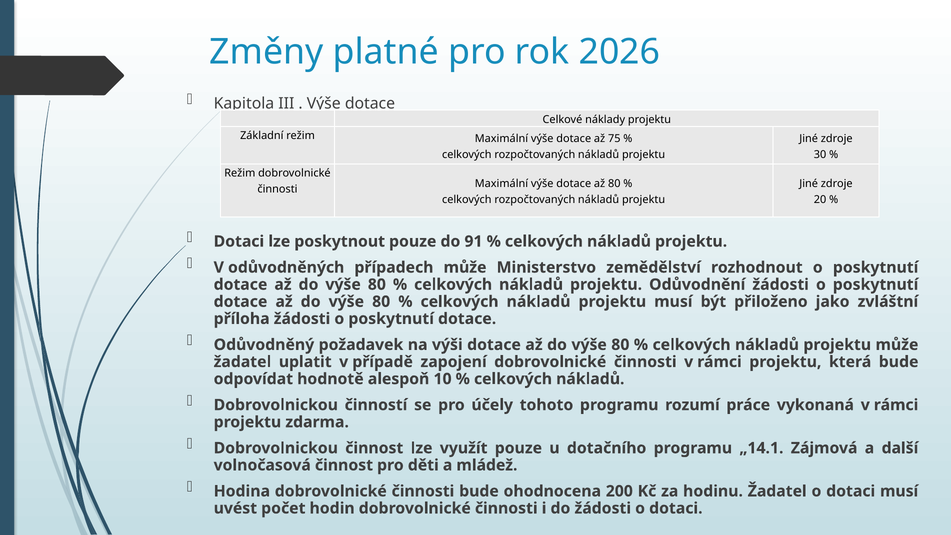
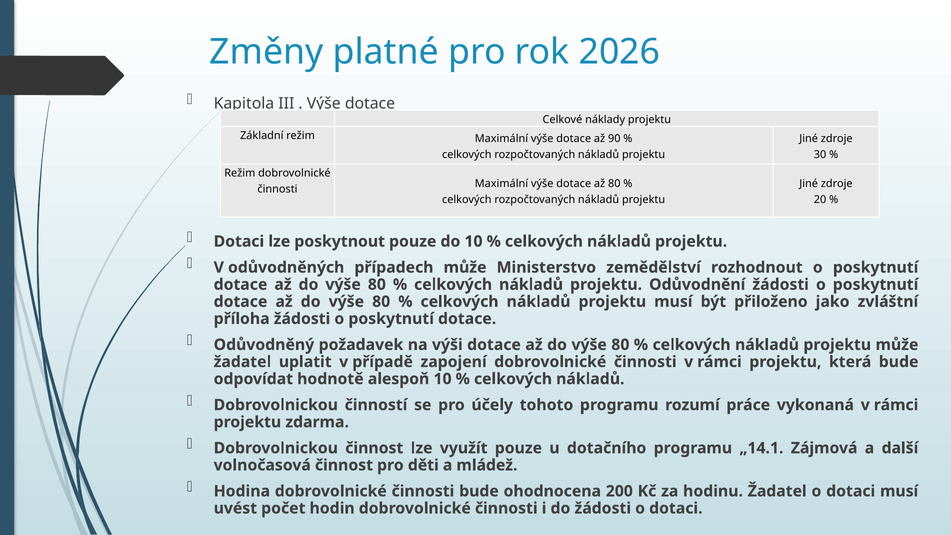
75: 75 -> 90
do 91: 91 -> 10
